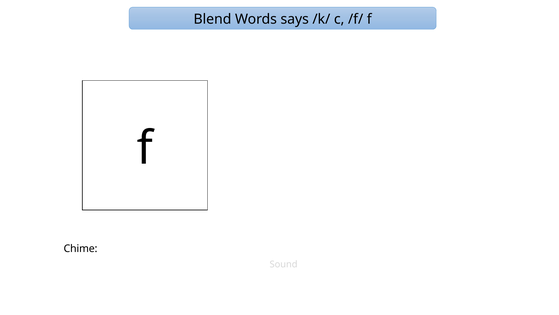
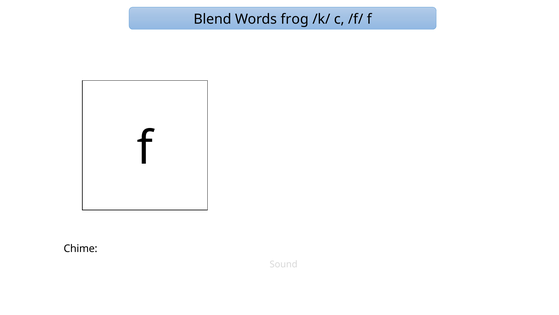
says: says -> frog
